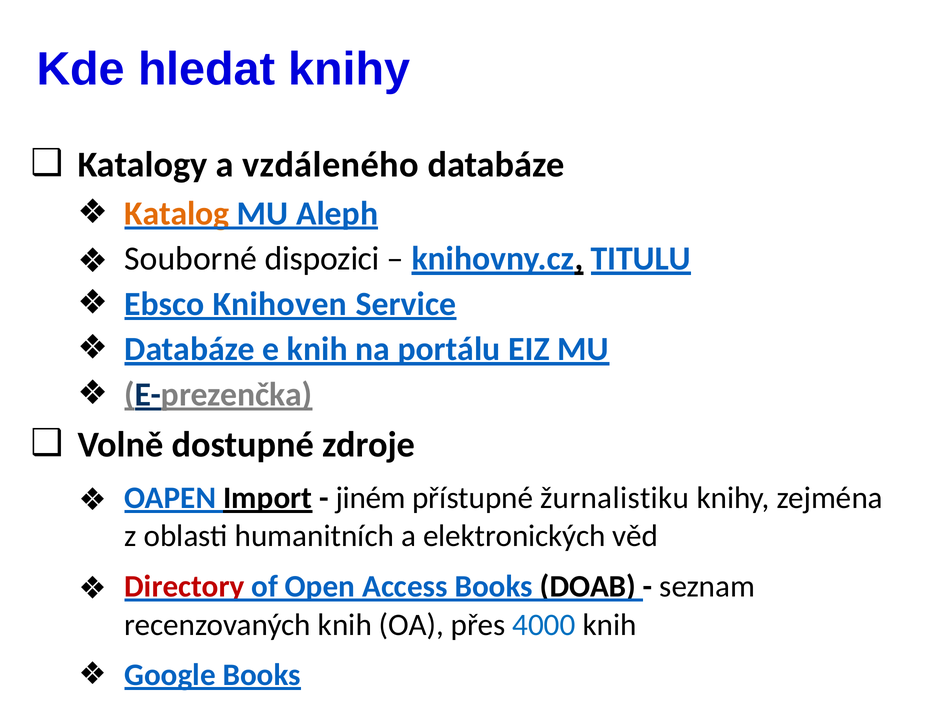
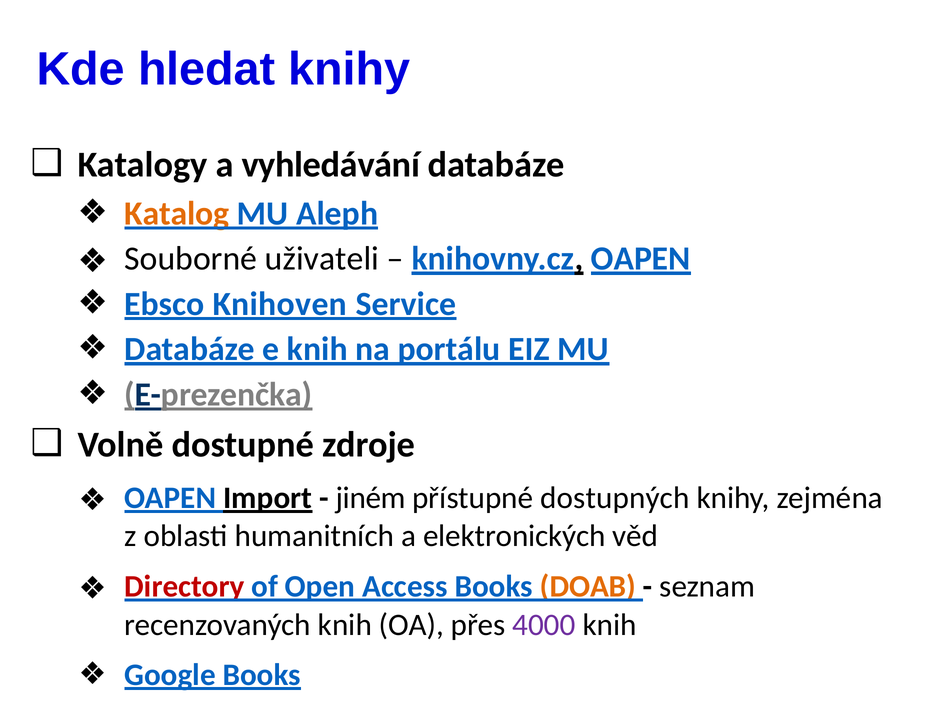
vzdáleného: vzdáleného -> vyhledávání
dispozici: dispozici -> uživateli
knihovny.cz TITULU: TITULU -> OAPEN
žurnalistiku: žurnalistiku -> dostupných
DOAB colour: black -> orange
4000 colour: blue -> purple
